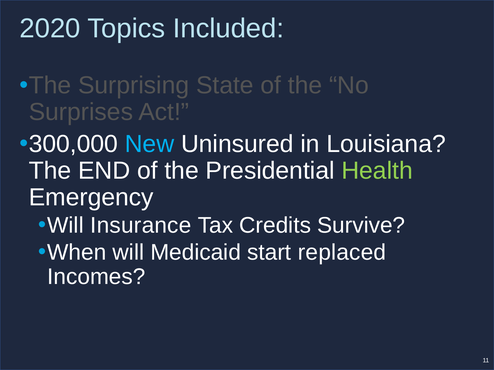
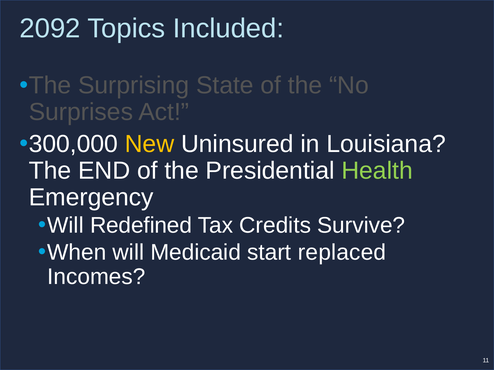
2020: 2020 -> 2092
New colour: light blue -> yellow
Insurance: Insurance -> Redefined
